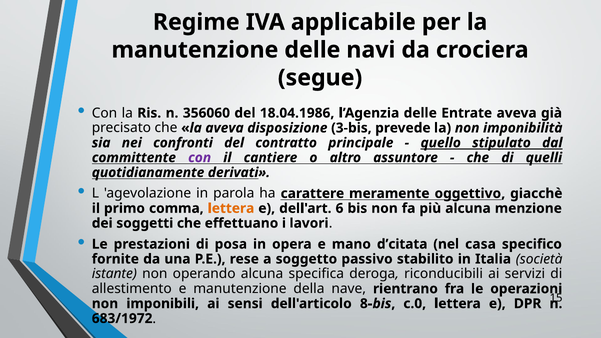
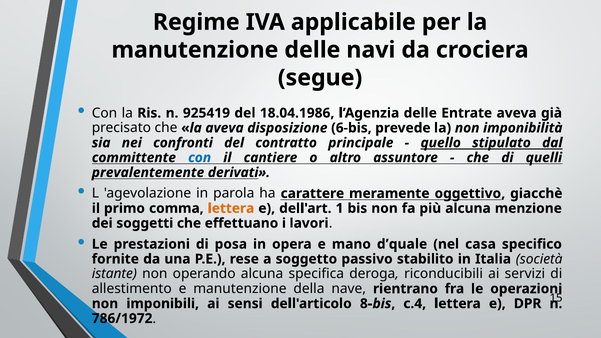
356060: 356060 -> 925419
3-bis: 3-bis -> 6-bis
con at (200, 158) colour: purple -> blue
quotidianamente: quotidianamente -> prevalentemente
6: 6 -> 1
d’citata: d’citata -> d’quale
c.0: c.0 -> c.4
683/1972: 683/1972 -> 786/1972
